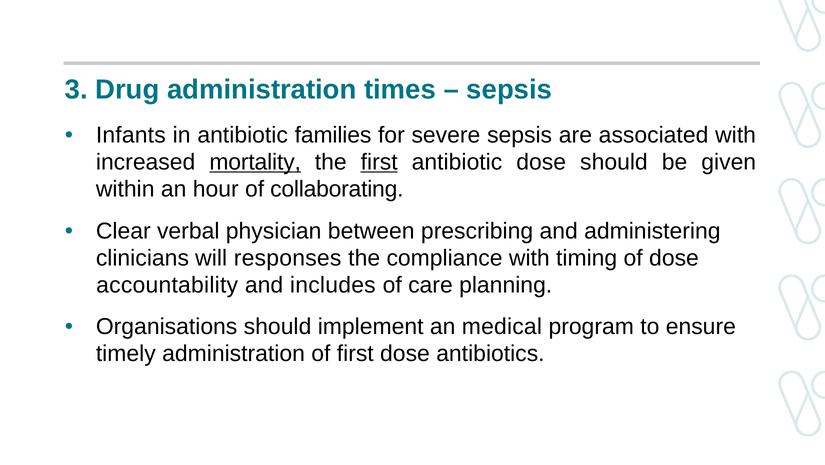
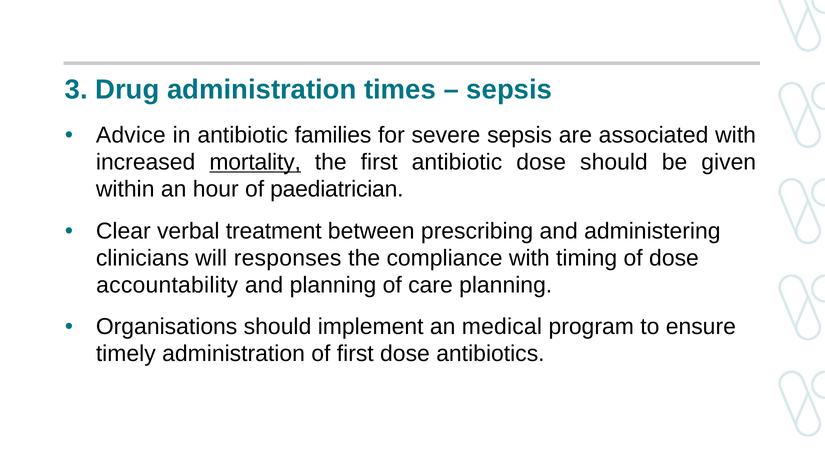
Infants: Infants -> Advice
first at (379, 162) underline: present -> none
collaborating: collaborating -> paediatrician
physician: physician -> treatment
and includes: includes -> planning
